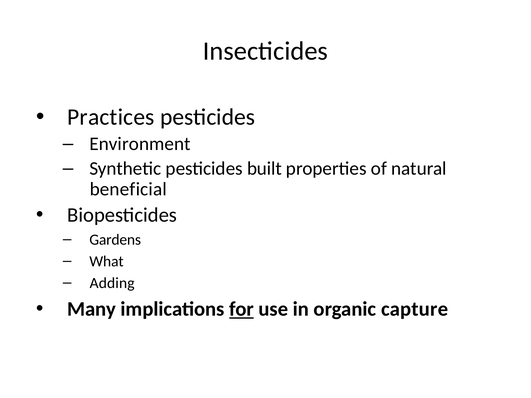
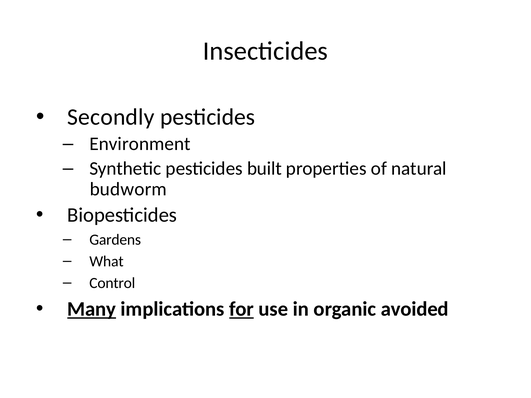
Practices: Practices -> Secondly
beneficial: beneficial -> budworm
Adding: Adding -> Control
Many underline: none -> present
capture: capture -> avoided
